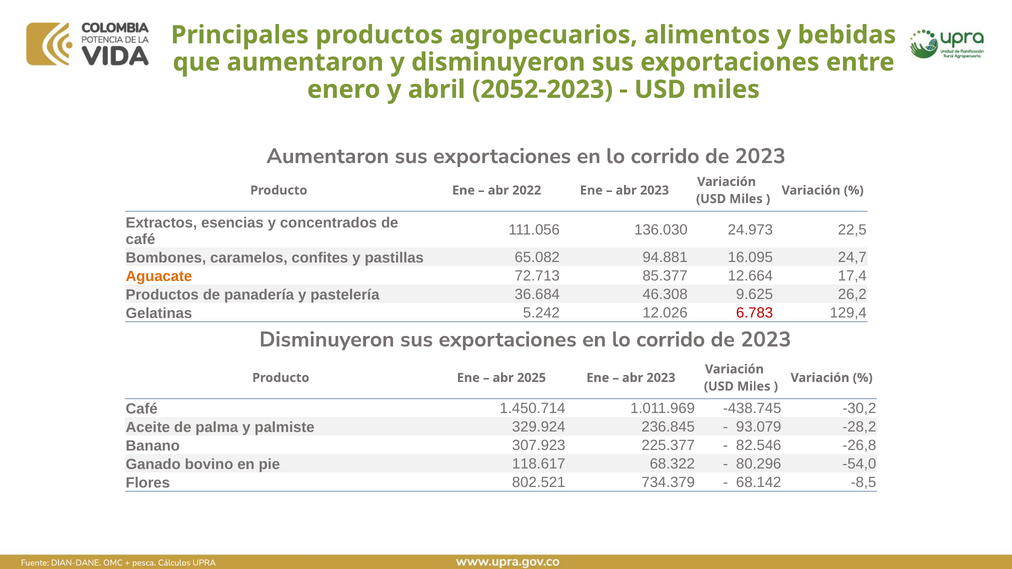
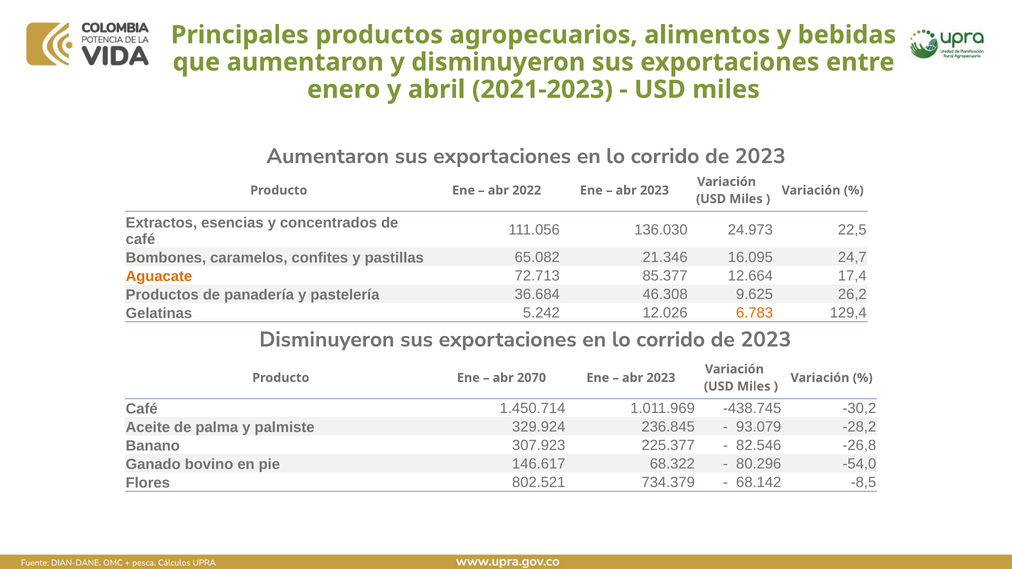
2052-2023: 2052-2023 -> 2021-2023
94.881: 94.881 -> 21.346
6.783 colour: red -> orange
2025: 2025 -> 2070
118.617: 118.617 -> 146.617
